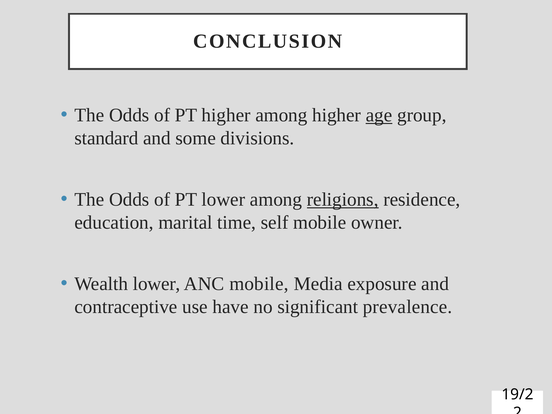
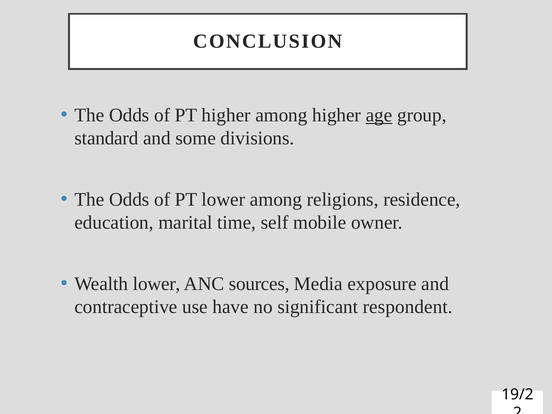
religions underline: present -> none
ANC mobile: mobile -> sources
prevalence: prevalence -> respondent
